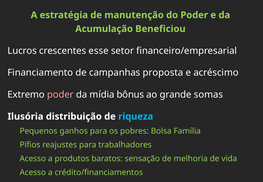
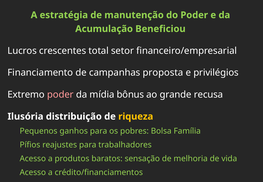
esse: esse -> total
acréscimo: acréscimo -> privilégios
somas: somas -> recusa
riqueza colour: light blue -> yellow
